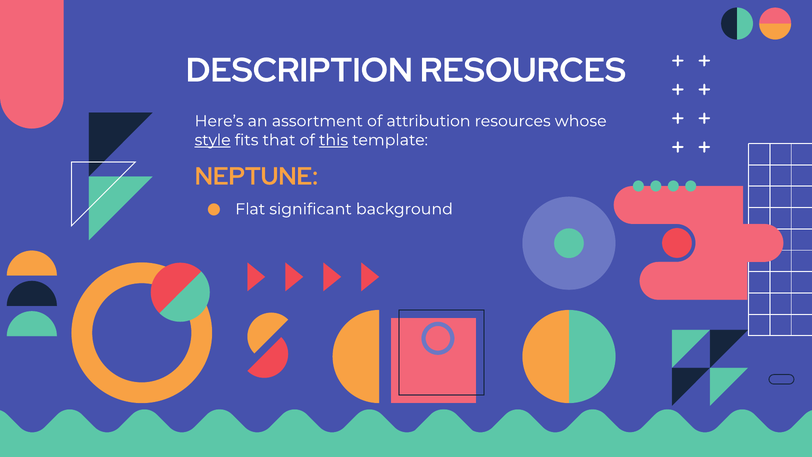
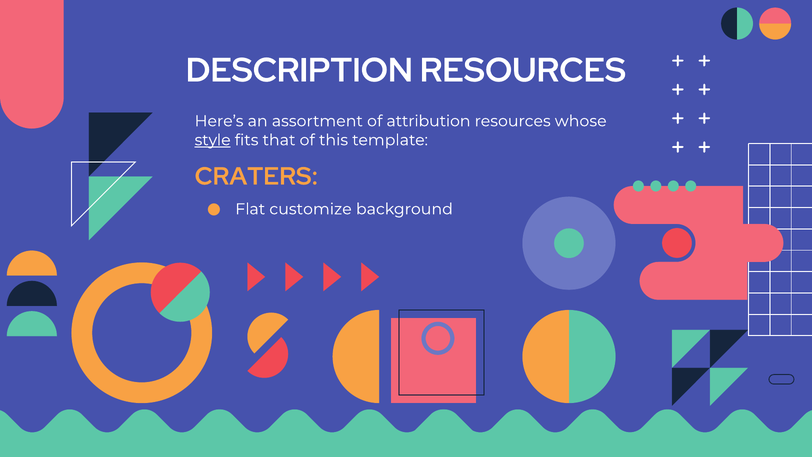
this underline: present -> none
NEPTUNE: NEPTUNE -> CRATERS
significant: significant -> customize
